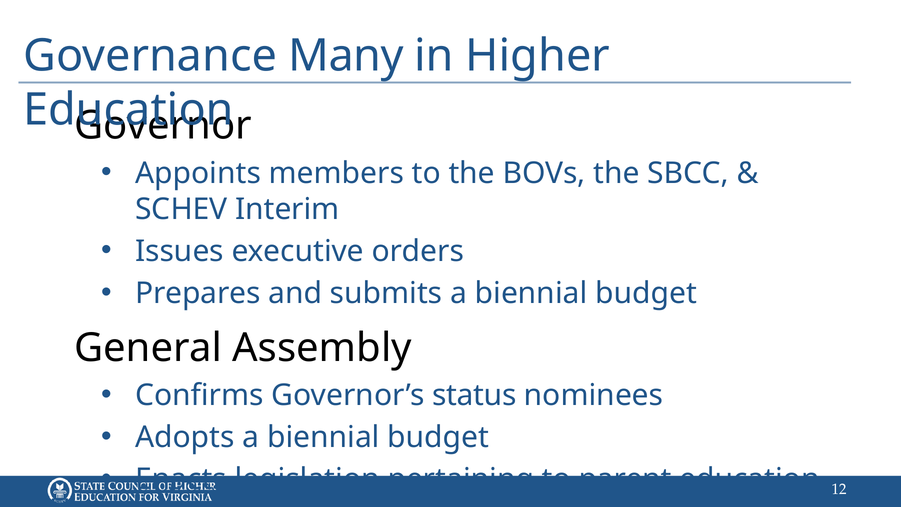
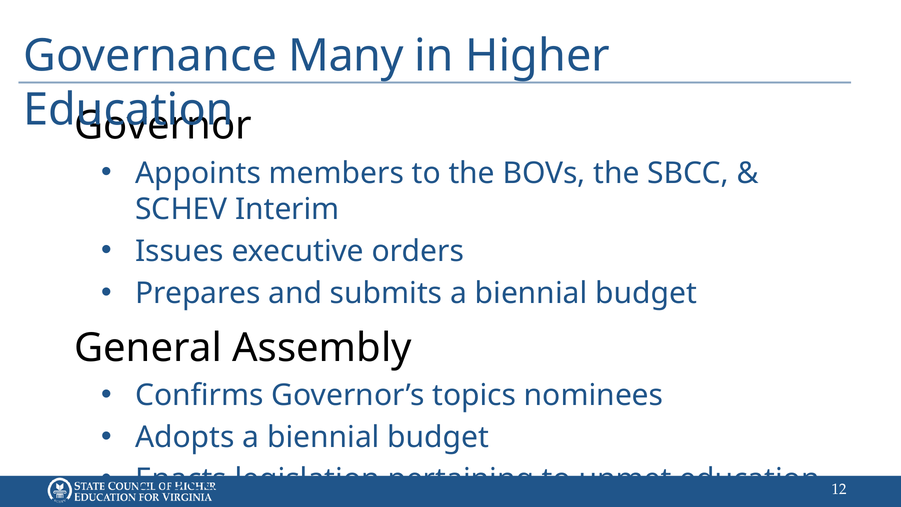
status: status -> topics
parent: parent -> unmet
